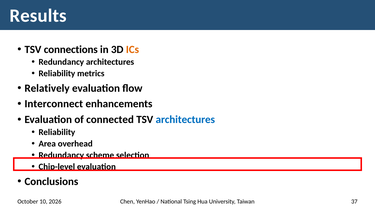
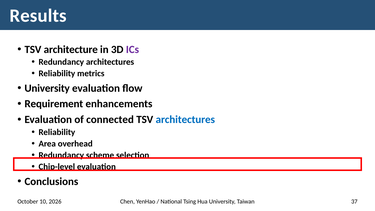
connections: connections -> architecture
ICs colour: orange -> purple
Relatively at (47, 88): Relatively -> University
Interconnect: Interconnect -> Requirement
